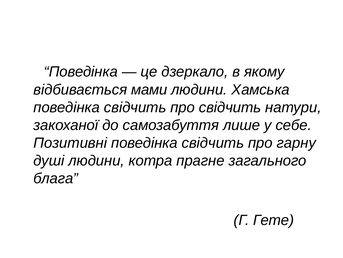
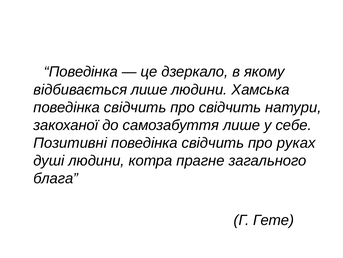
відбивається мами: мами -> лише
гарну: гарну -> руках
